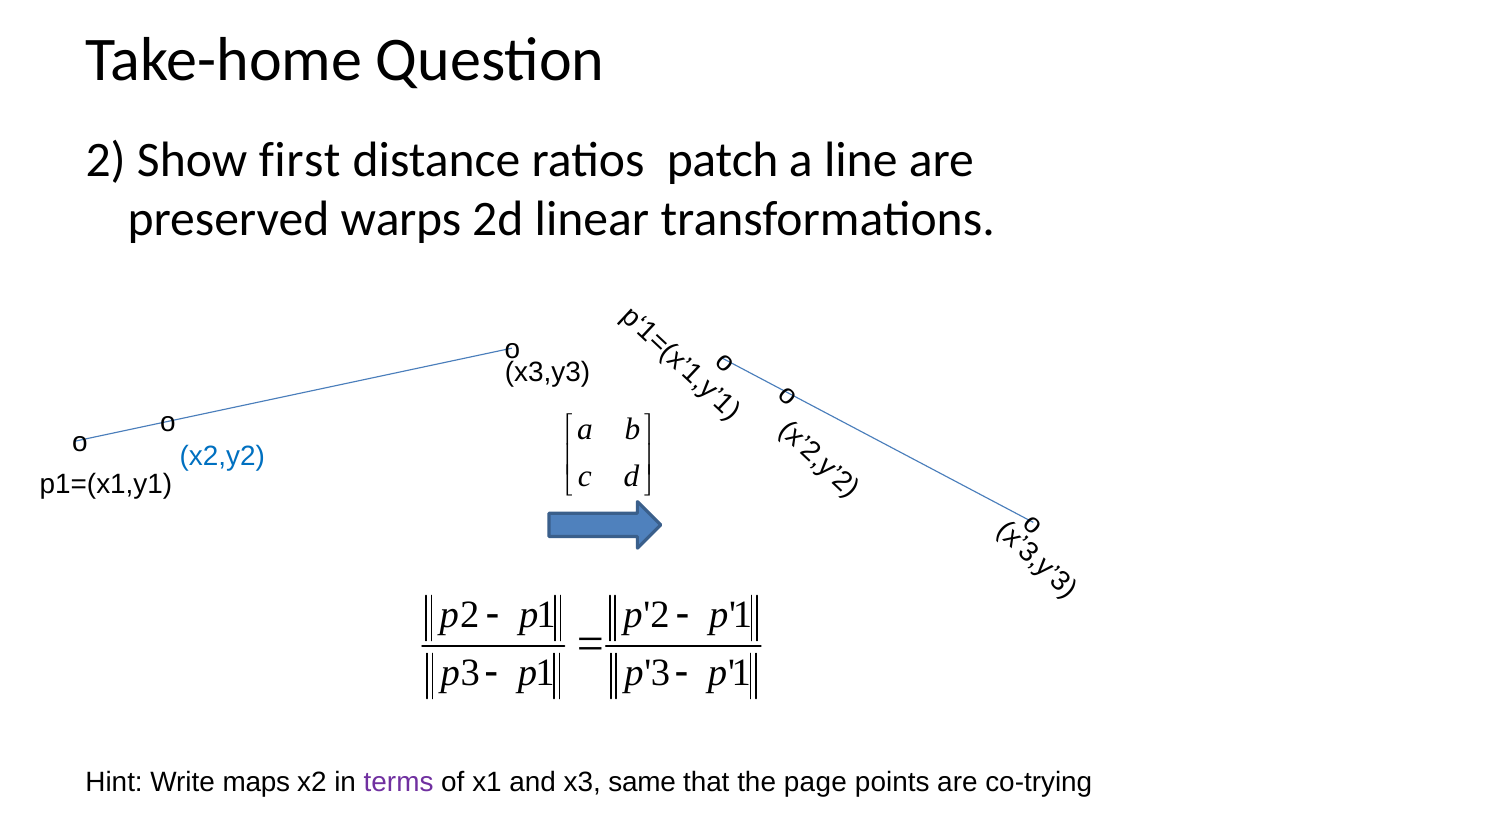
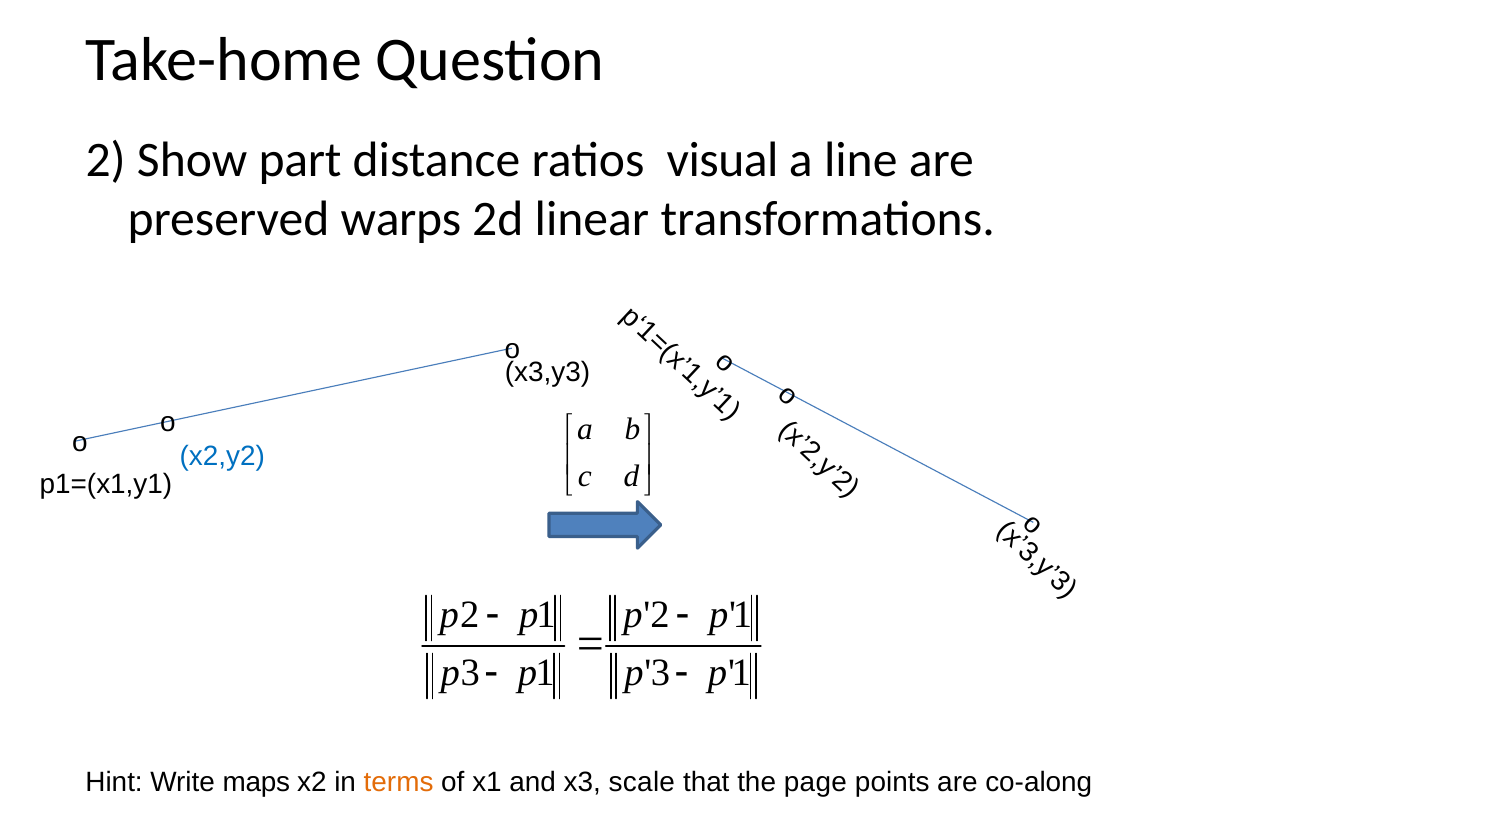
first: first -> part
patch: patch -> visual
terms colour: purple -> orange
same: same -> scale
co-trying: co-trying -> co-along
